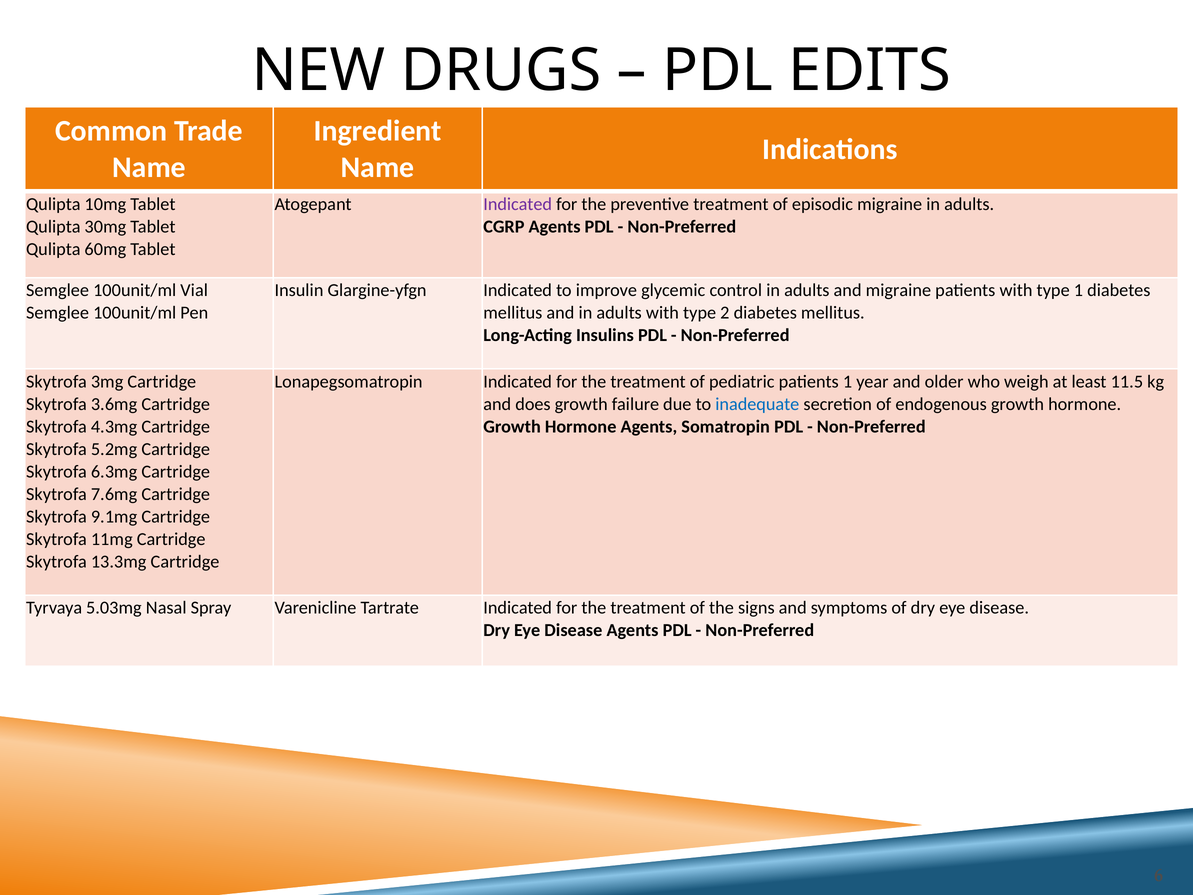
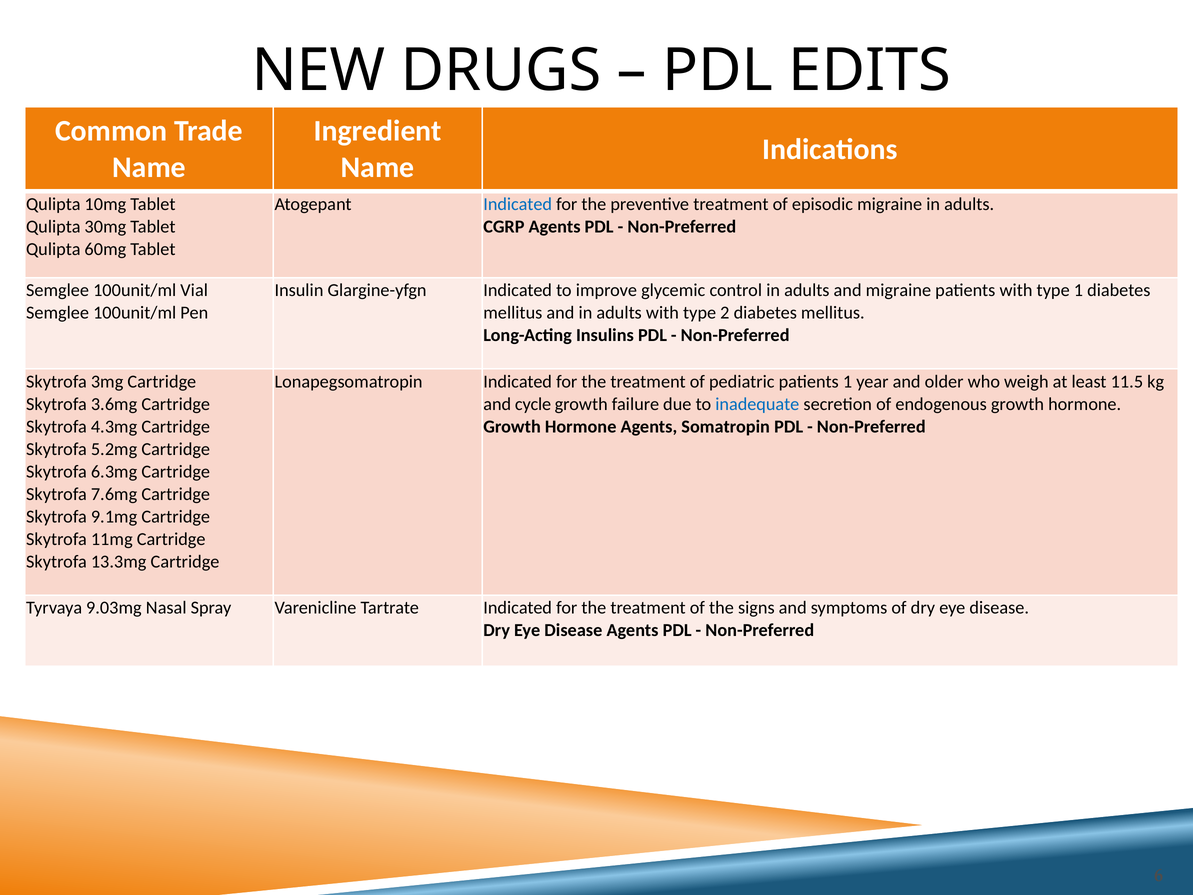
Indicated at (518, 204) colour: purple -> blue
does: does -> cycle
5.03mg: 5.03mg -> 9.03mg
